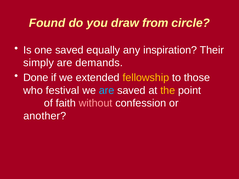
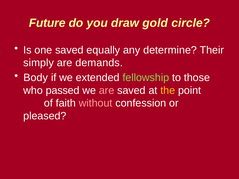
Found: Found -> Future
from: from -> gold
inspiration: inspiration -> determine
Done: Done -> Body
fellowship colour: yellow -> light green
festival: festival -> passed
are at (107, 91) colour: light blue -> pink
another: another -> pleased
